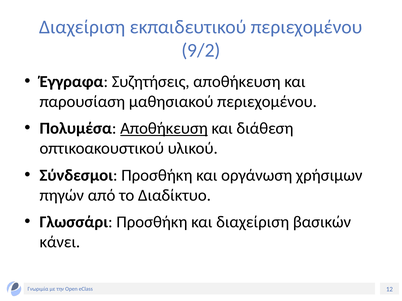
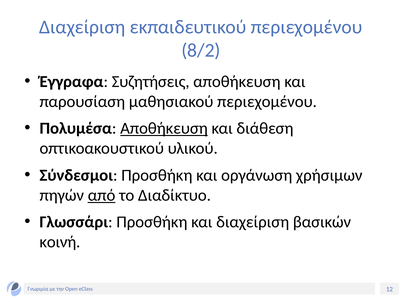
9/2: 9/2 -> 8/2
από underline: none -> present
κάνει: κάνει -> κοινή
